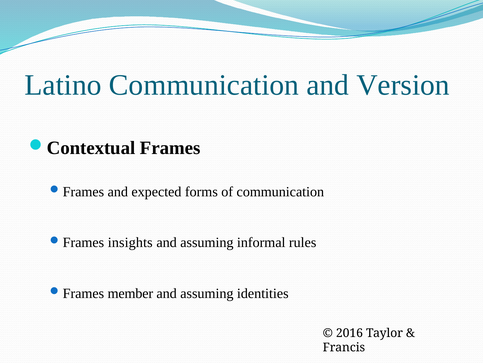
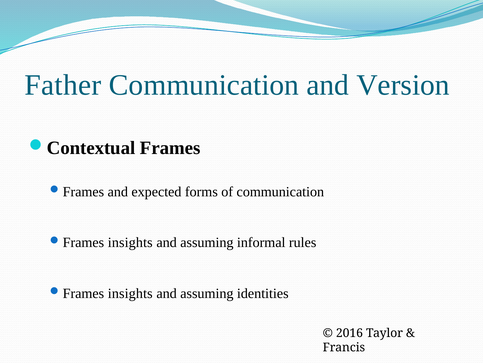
Latino: Latino -> Father
member at (130, 293): member -> insights
